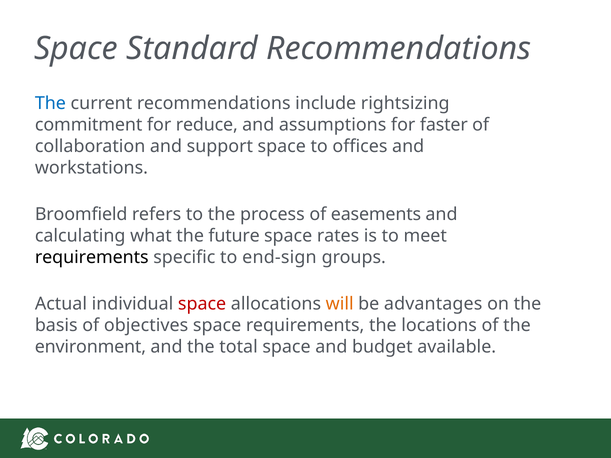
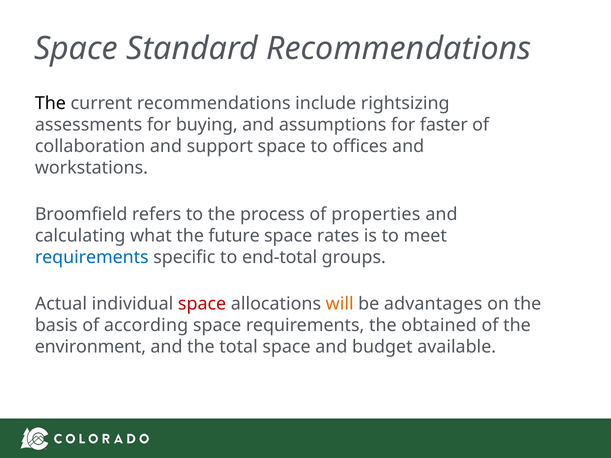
The at (50, 104) colour: blue -> black
commitment: commitment -> assessments
reduce: reduce -> buying
easements: easements -> properties
requirements at (92, 258) colour: black -> blue
end-sign: end-sign -> end-total
objectives: objectives -> according
locations: locations -> obtained
